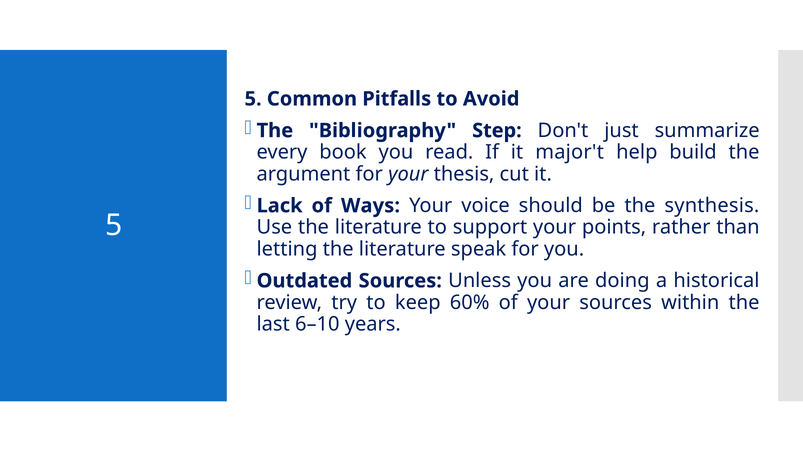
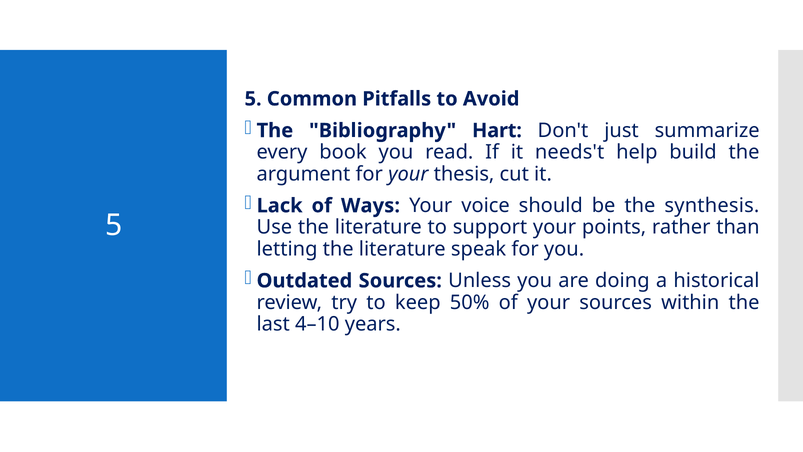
Step: Step -> Hart
major't: major't -> needs't
60%: 60% -> 50%
6–10: 6–10 -> 4–10
